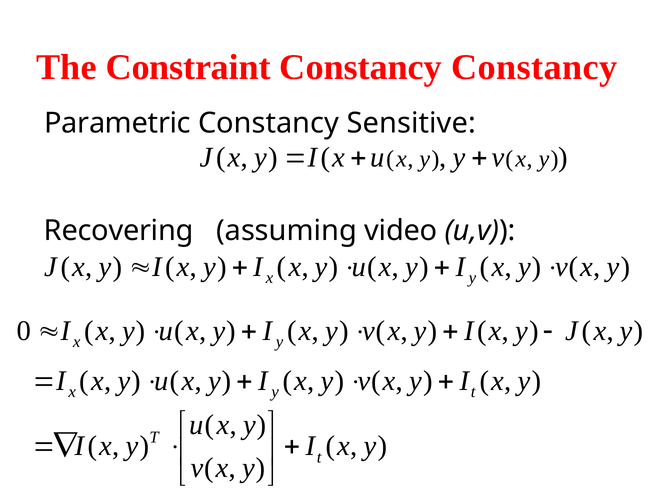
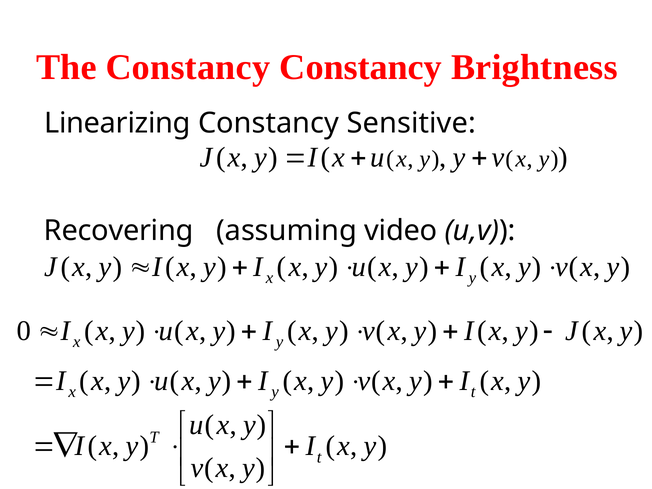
The Constraint: Constraint -> Constancy
Constancy Constancy: Constancy -> Brightness
Parametric: Parametric -> Linearizing
